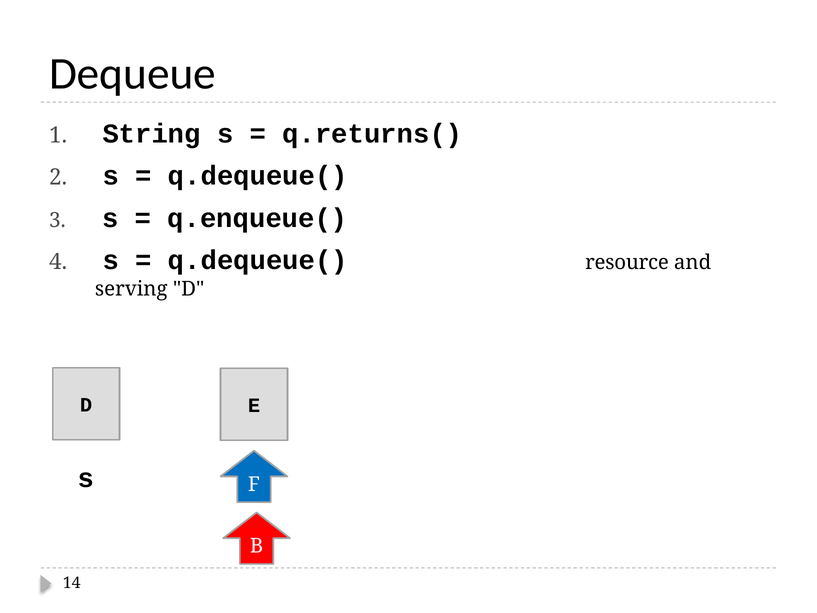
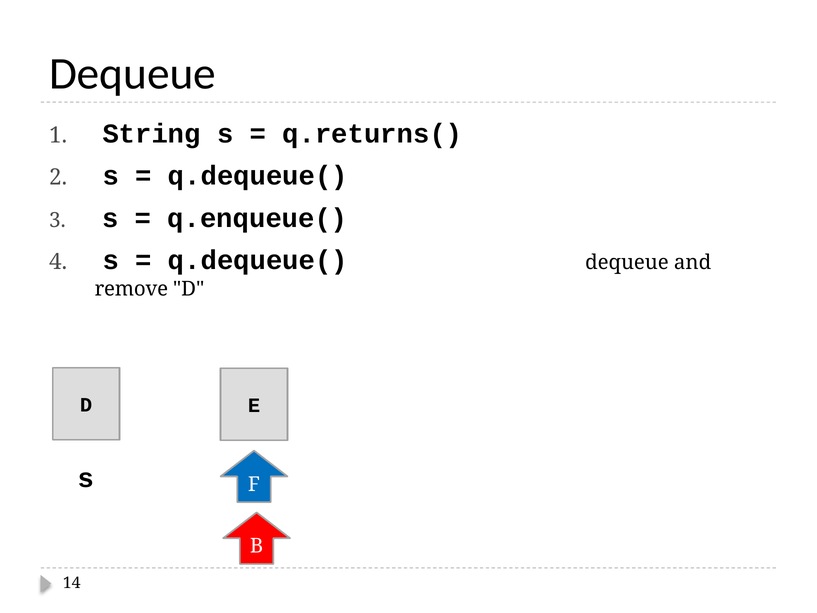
q.dequeue( resource: resource -> dequeue
serving: serving -> remove
